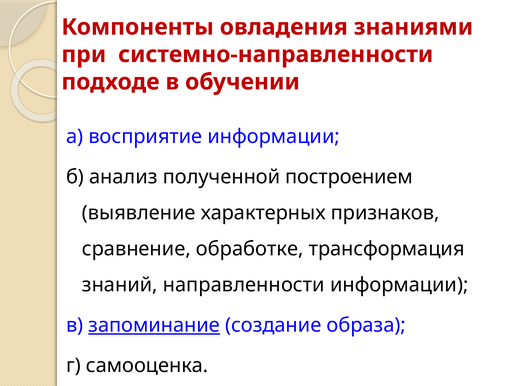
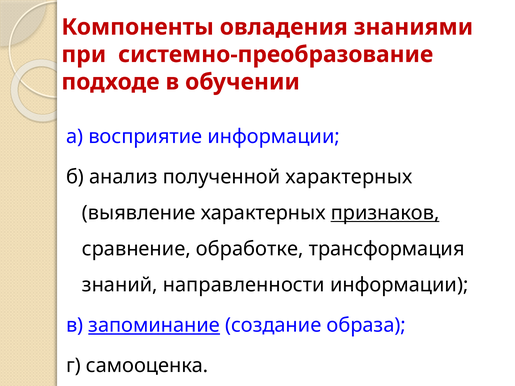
системно-направленности: системно-направленности -> системно-преобразование
полученной построением: построением -> характерных
признаков underline: none -> present
